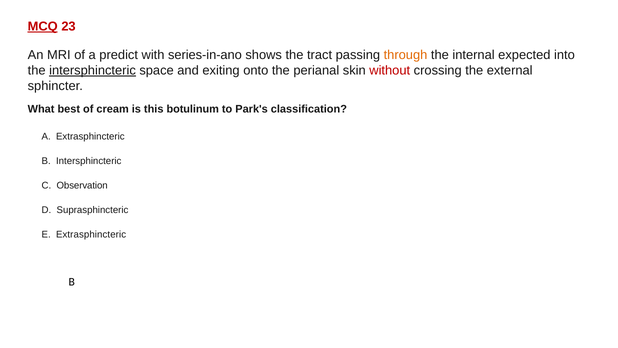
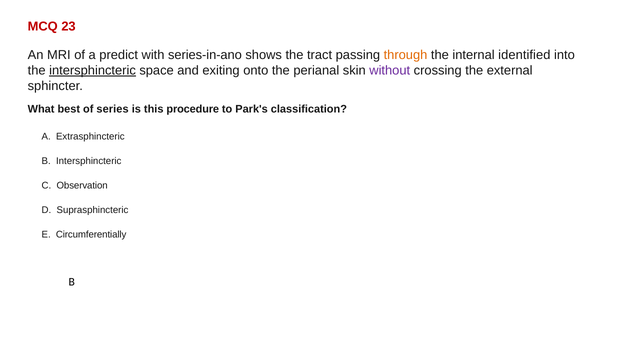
MCQ underline: present -> none
expected: expected -> identified
without colour: red -> purple
cream: cream -> series
botulinum: botulinum -> procedure
E Extrasphincteric: Extrasphincteric -> Circumferentially
